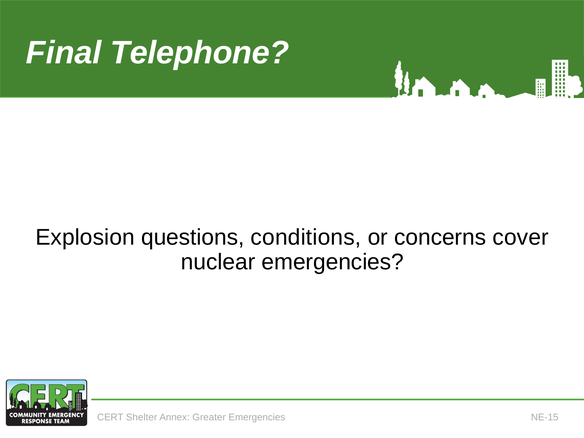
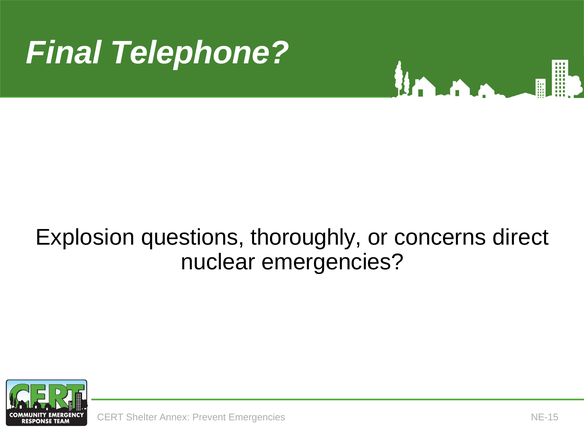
conditions: conditions -> thoroughly
cover: cover -> direct
Greater: Greater -> Prevent
